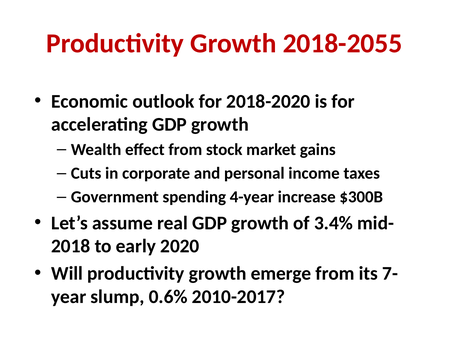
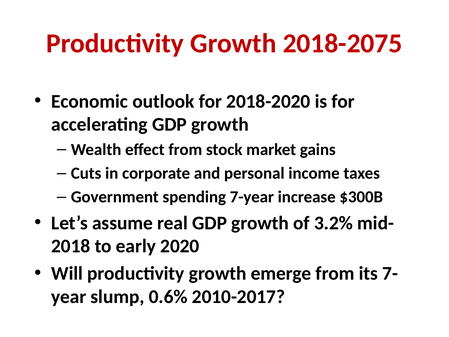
2018-2055: 2018-2055 -> 2018-2075
4-year: 4-year -> 7-year
3.4%: 3.4% -> 3.2%
